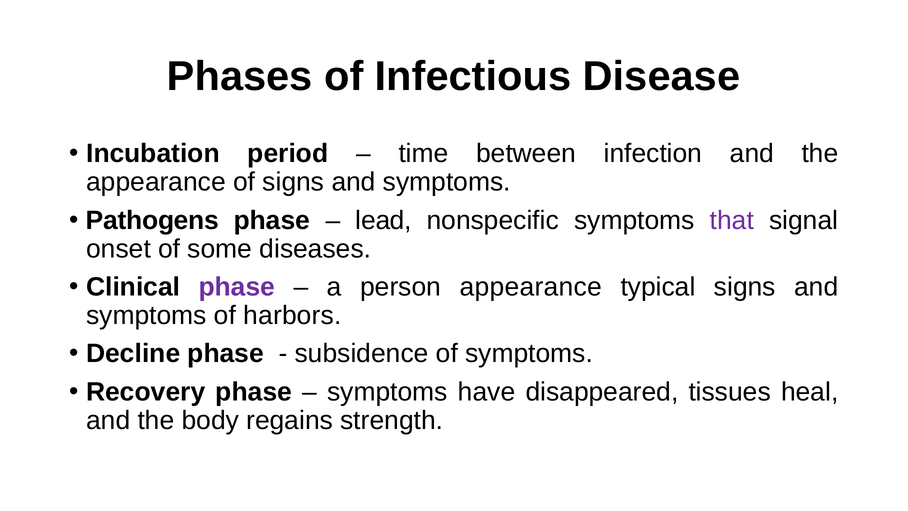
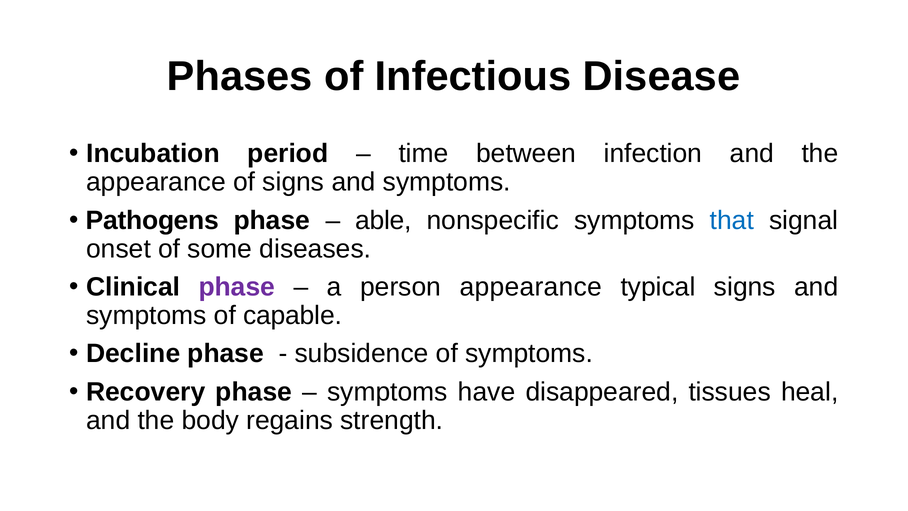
lead: lead -> able
that colour: purple -> blue
harbors: harbors -> capable
